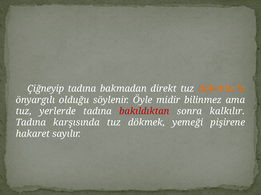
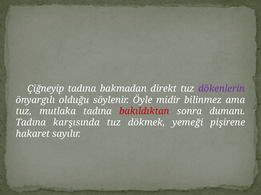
dökenlerin colour: orange -> purple
yerlerde: yerlerde -> mutlaka
kalkılır: kalkılır -> dumanı
